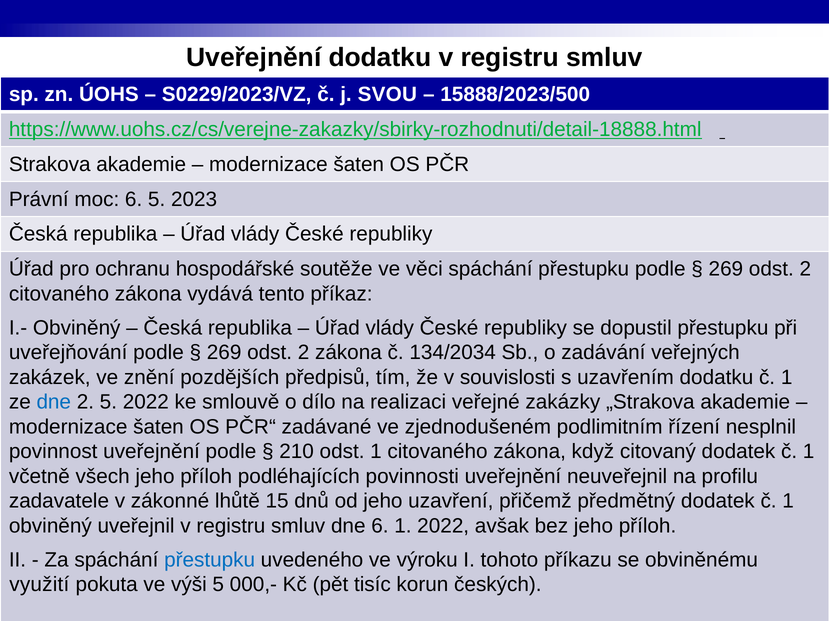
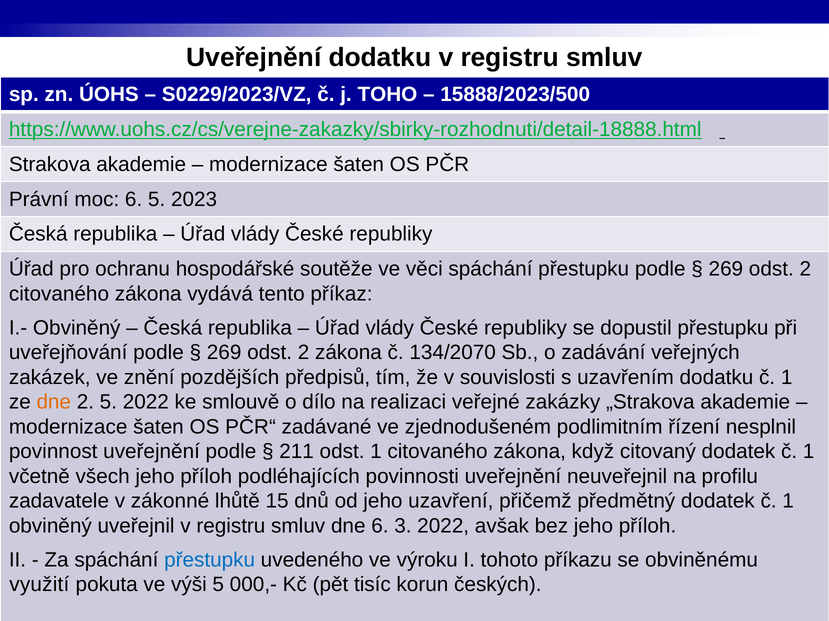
SVOU: SVOU -> TOHO
134/2034: 134/2034 -> 134/2070
dne at (54, 403) colour: blue -> orange
210: 210 -> 211
6 1: 1 -> 3
